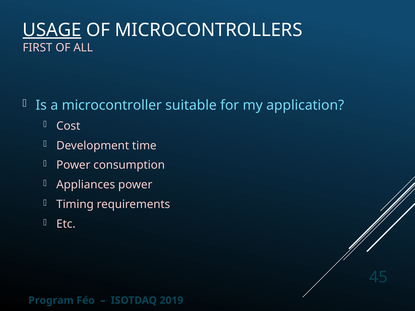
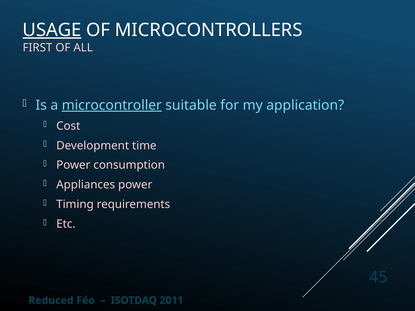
microcontroller underline: none -> present
Program: Program -> Reduced
2019: 2019 -> 2011
